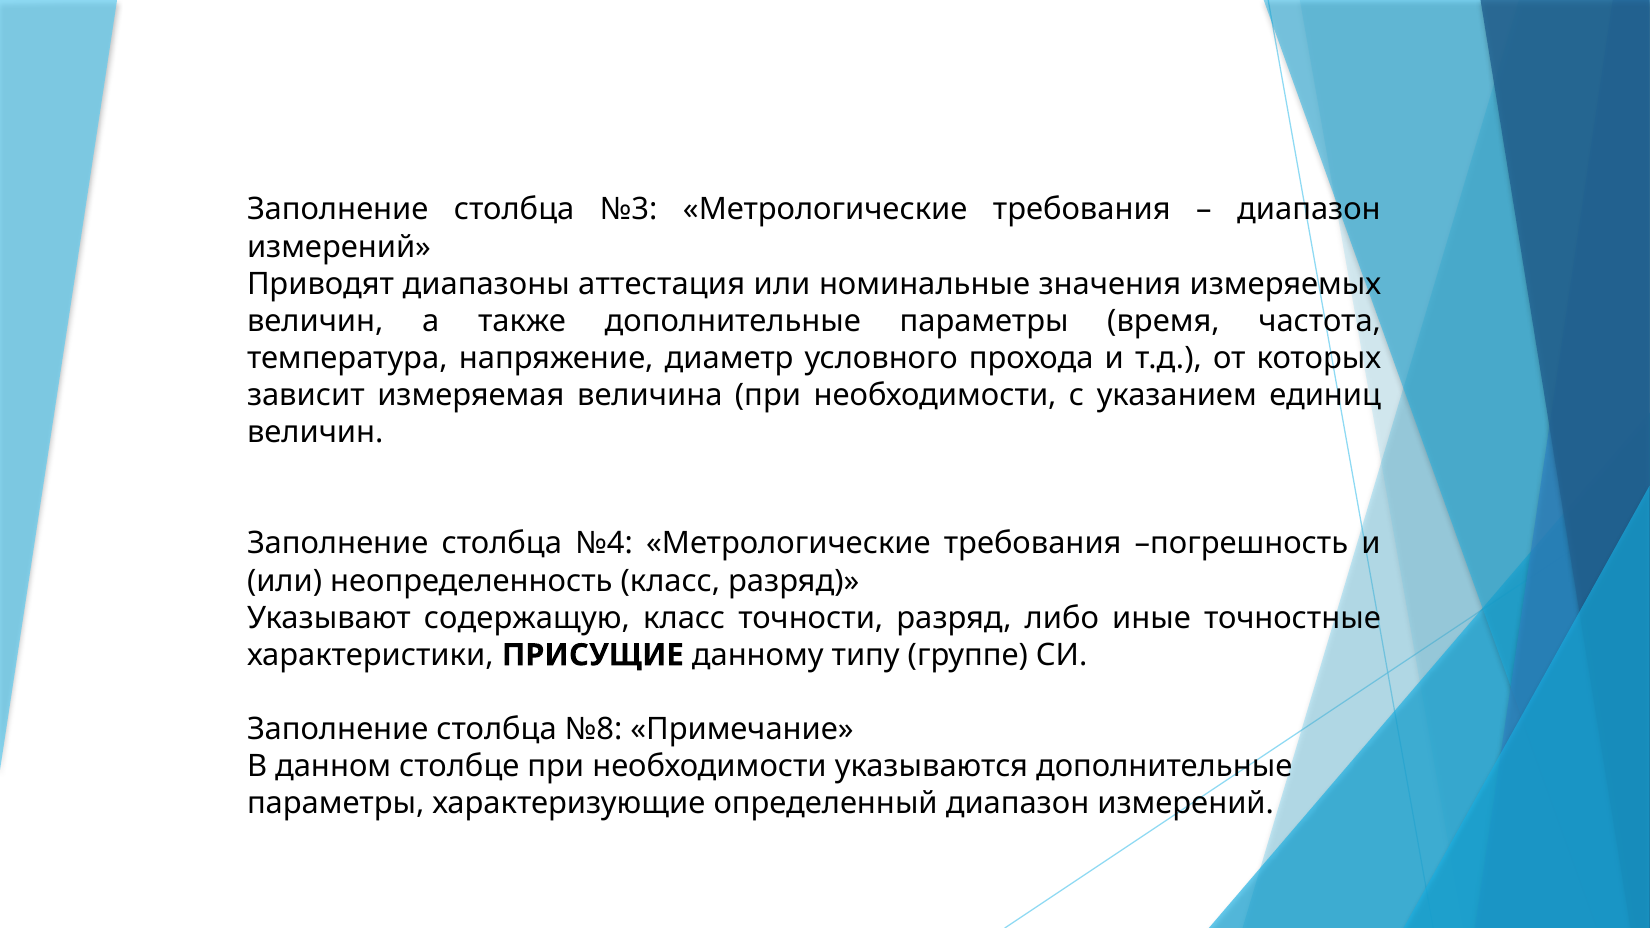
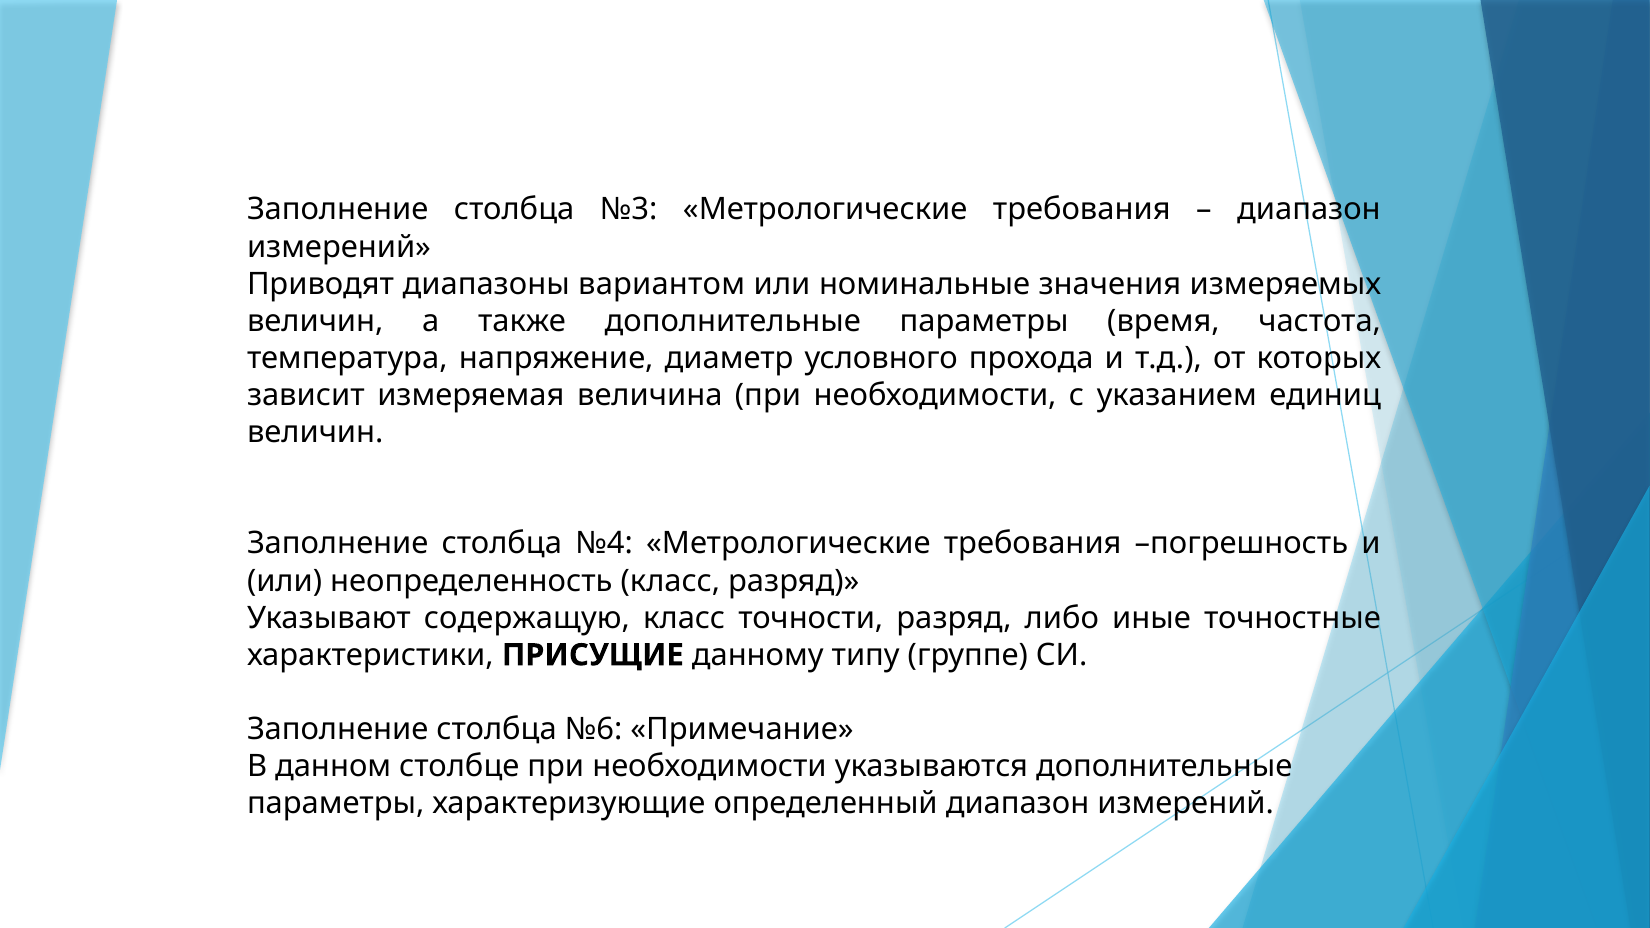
аттестация: аттестация -> вариантом
№8: №8 -> №6
